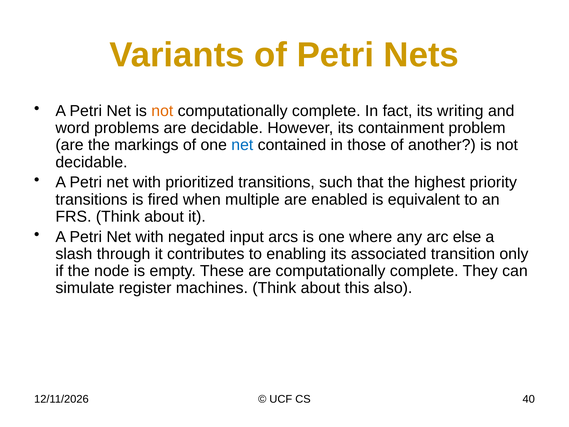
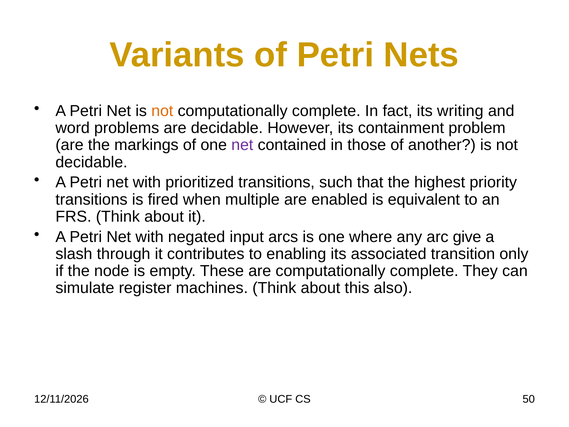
net at (242, 145) colour: blue -> purple
else: else -> give
40: 40 -> 50
